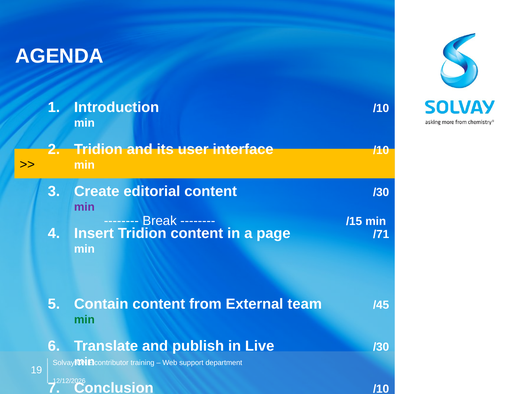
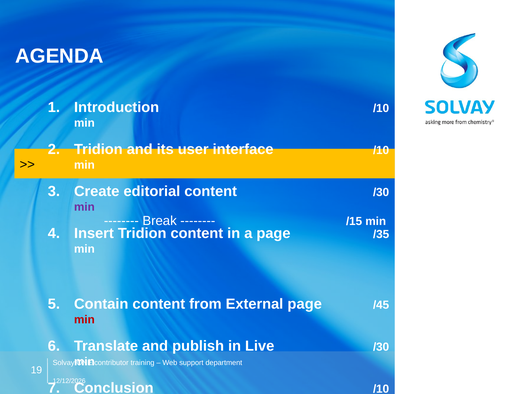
/71: /71 -> /35
External team: team -> page
min at (84, 319) colour: green -> red
